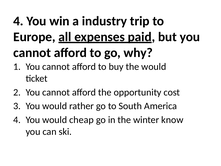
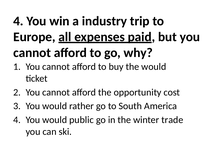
cheap: cheap -> public
know: know -> trade
